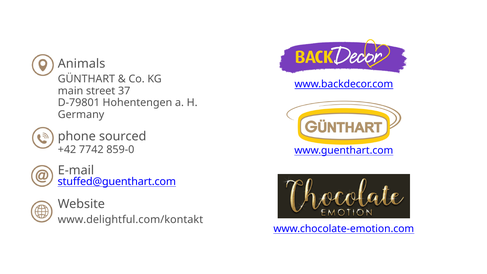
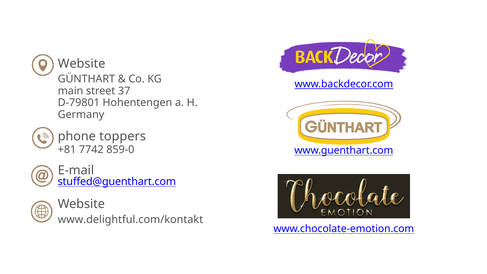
Animals at (82, 64): Animals -> Website
sourced: sourced -> toppers
+42: +42 -> +81
